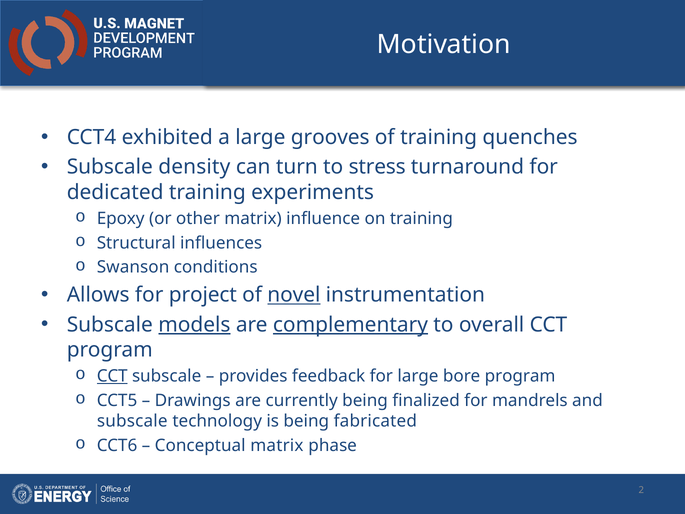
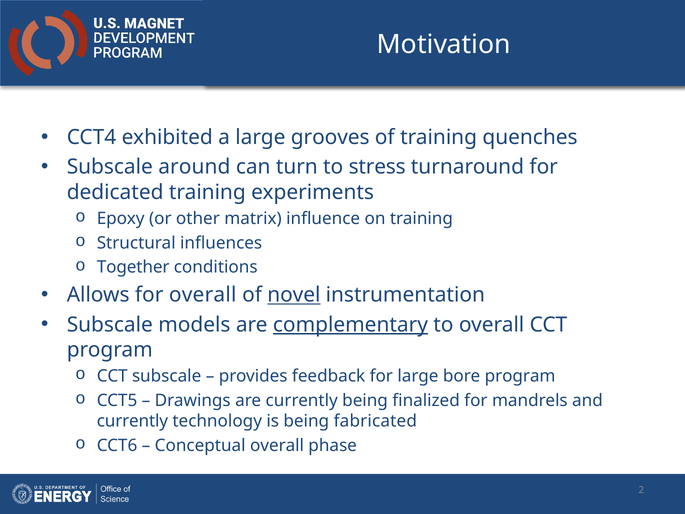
density: density -> around
Swanson: Swanson -> Together
for project: project -> overall
models underline: present -> none
CCT at (112, 376) underline: present -> none
subscale at (132, 421): subscale -> currently
Conceptual matrix: matrix -> overall
